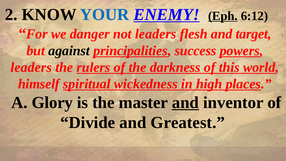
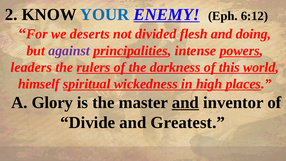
Eph underline: present -> none
danger: danger -> deserts
not leaders: leaders -> divided
target: target -> doing
against colour: black -> purple
success: success -> intense
